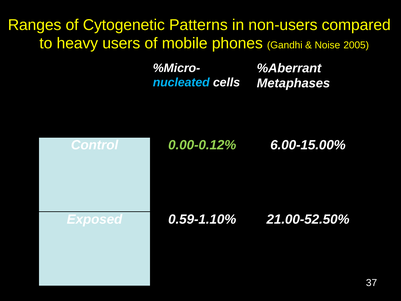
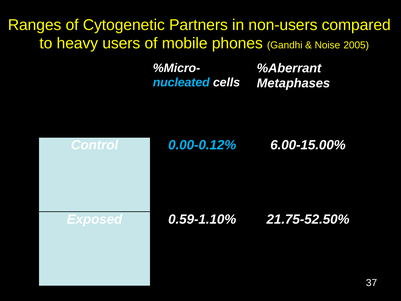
Patterns: Patterns -> Partners
0.00-0.12% colour: light green -> light blue
21.00-52.50%: 21.00-52.50% -> 21.75-52.50%
